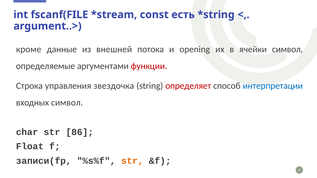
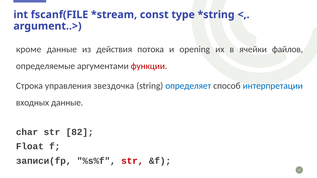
есть: есть -> type
внешней: внешней -> действия
ячейки символ: символ -> файлов
определяет colour: red -> blue
входных символ: символ -> данные
86: 86 -> 82
str at (132, 161) colour: orange -> red
